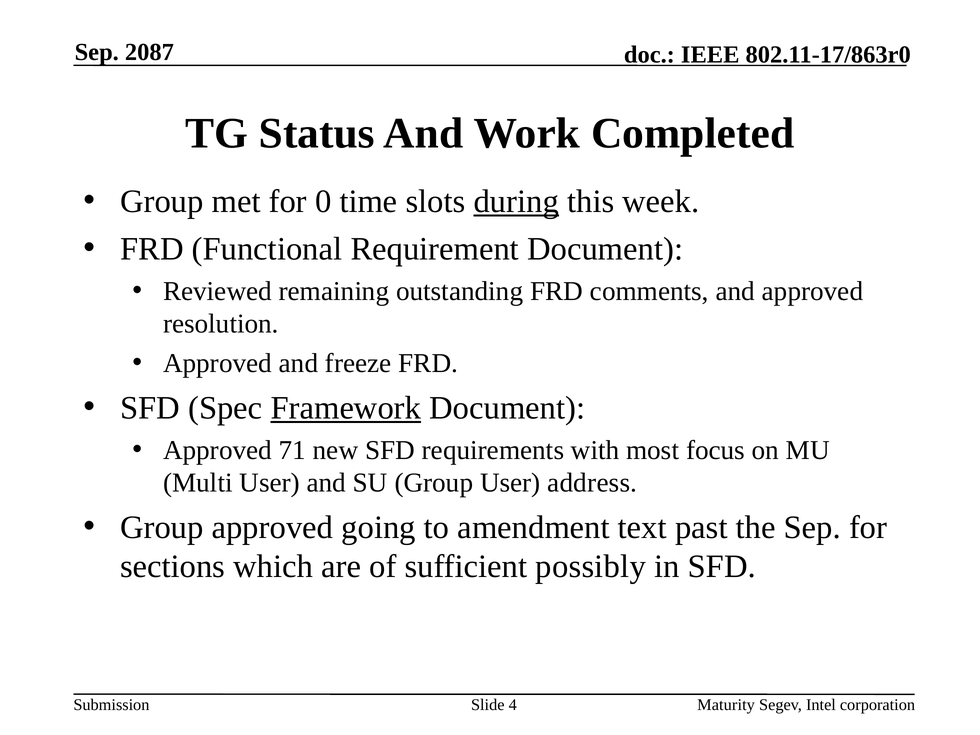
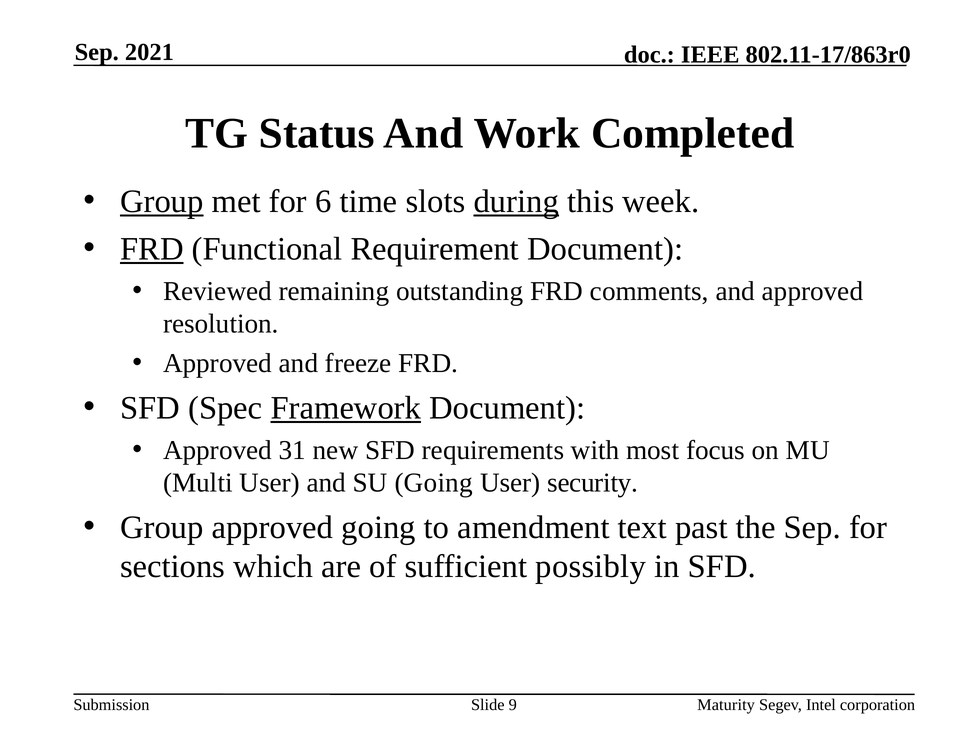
2087: 2087 -> 2021
Group at (162, 201) underline: none -> present
0: 0 -> 6
FRD at (152, 249) underline: none -> present
71: 71 -> 31
SU Group: Group -> Going
address: address -> security
4: 4 -> 9
